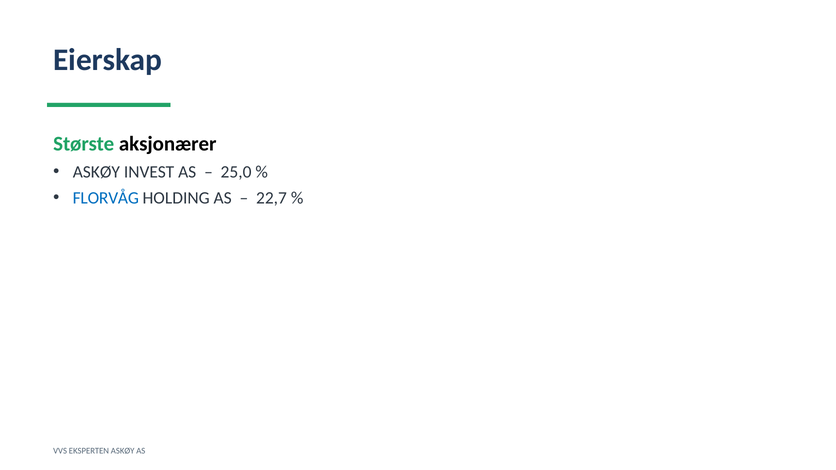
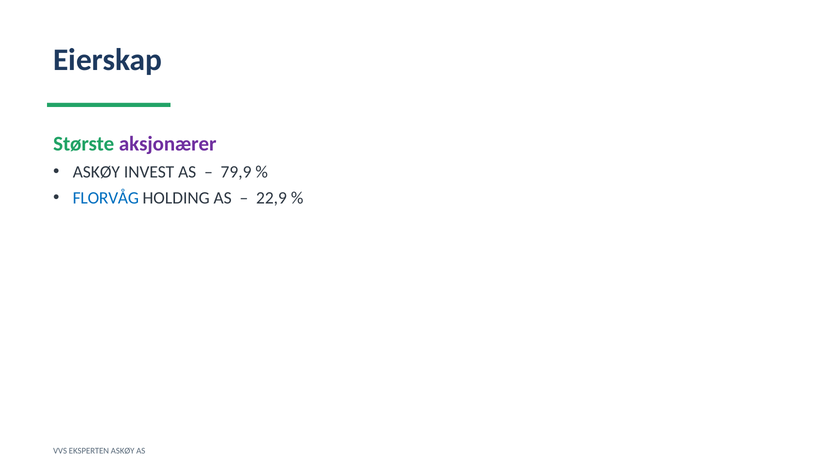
aksjonærer colour: black -> purple
25,0: 25,0 -> 79,9
22,7: 22,7 -> 22,9
